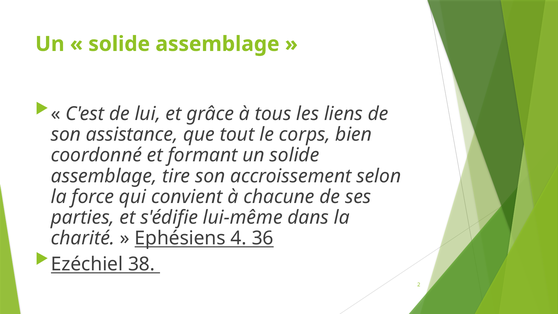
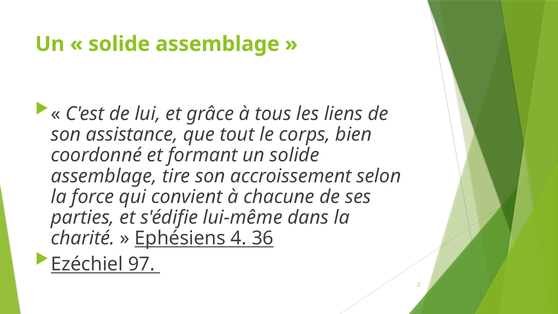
38: 38 -> 97
